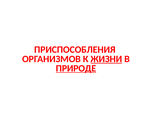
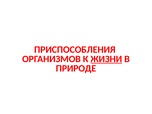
ПРИРОДЕ underline: present -> none
